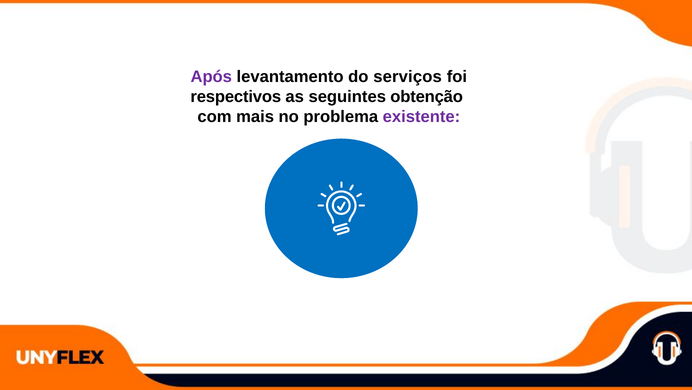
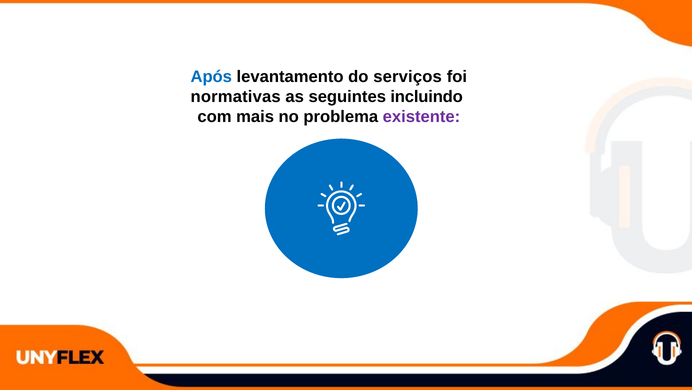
Após colour: purple -> blue
respectivos: respectivos -> normativas
obtenção: obtenção -> incluindo
